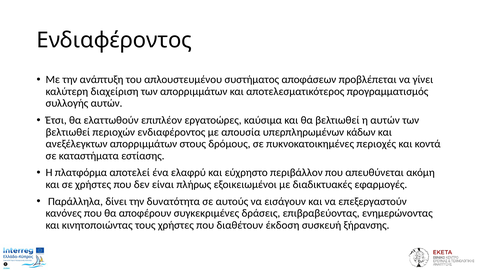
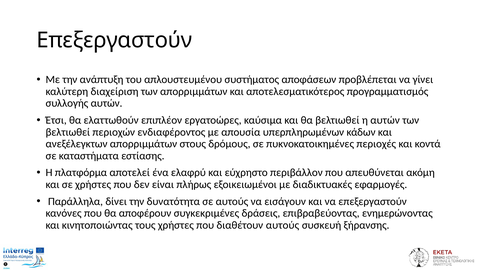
Ενδιαφέροντος at (114, 40): Ενδιαφέροντος -> Επεξεργαστούν
διαθέτουν έκδοση: έκδοση -> αυτούς
